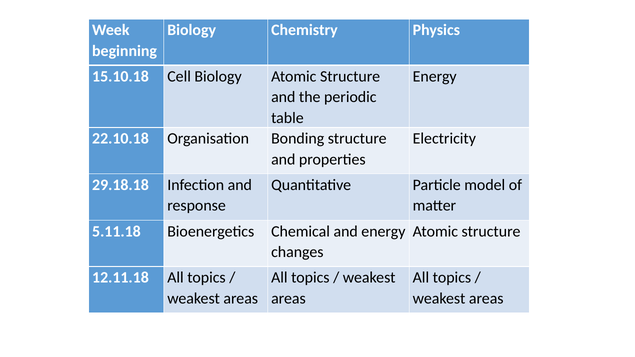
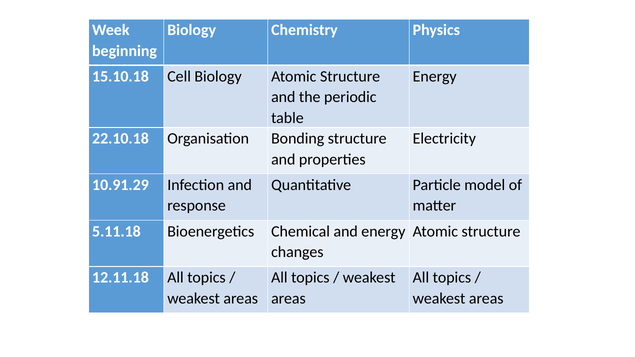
29.18.18: 29.18.18 -> 10.91.29
